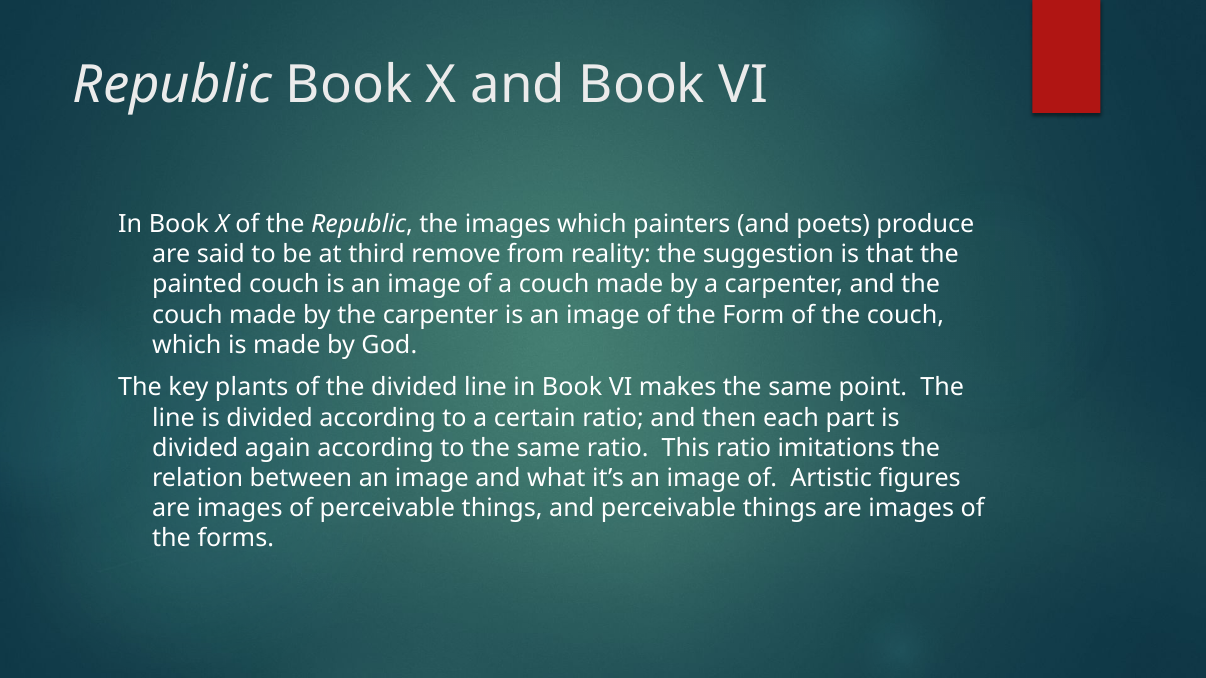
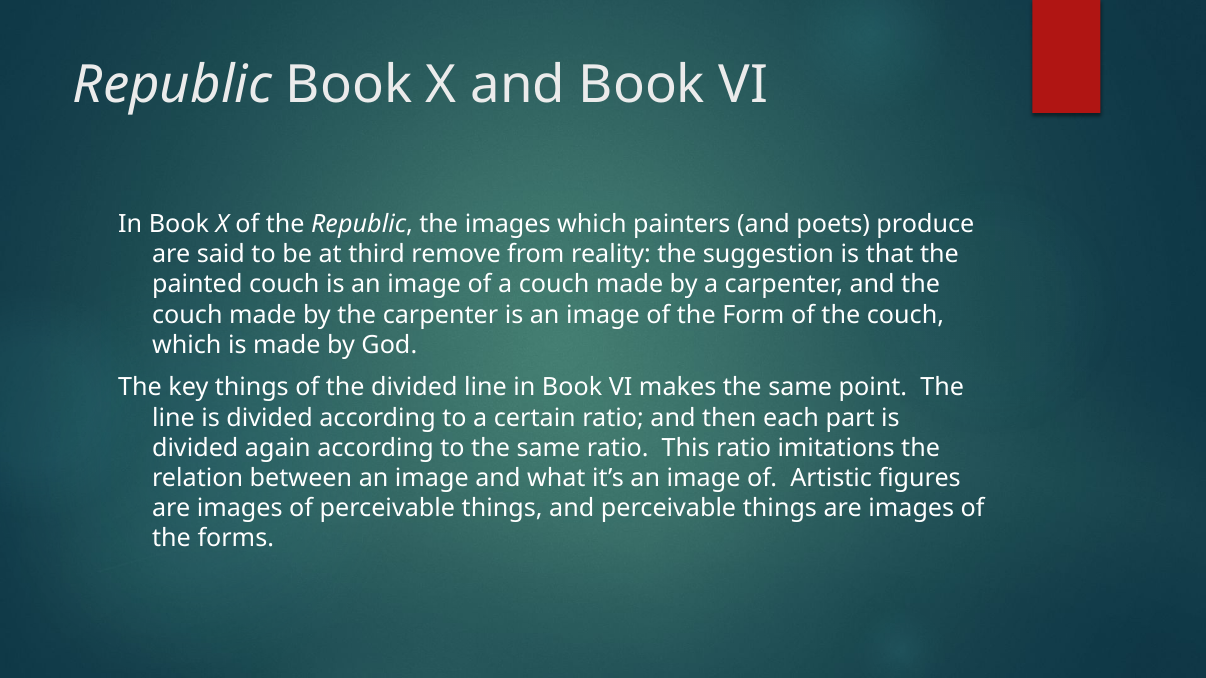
key plants: plants -> things
